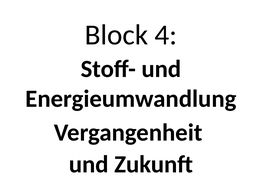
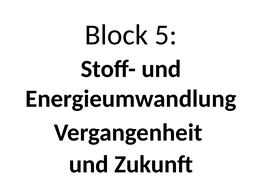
4: 4 -> 5
